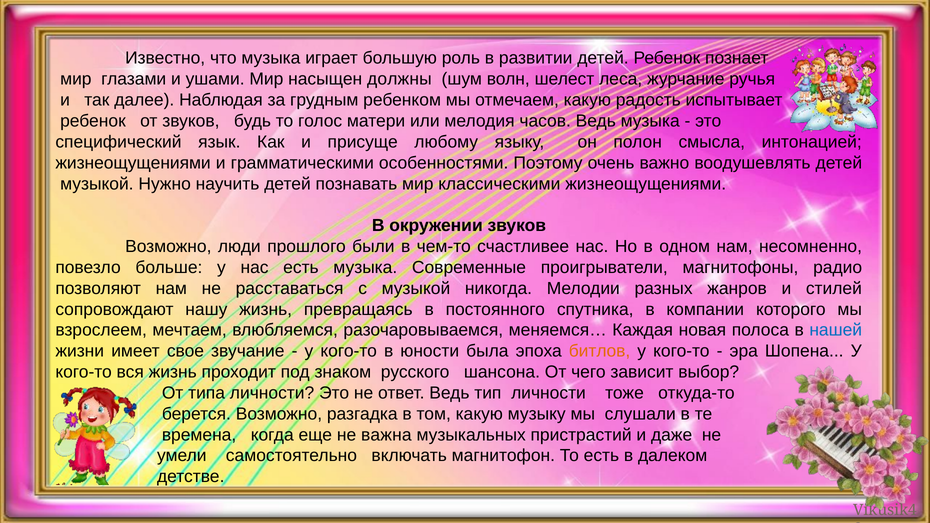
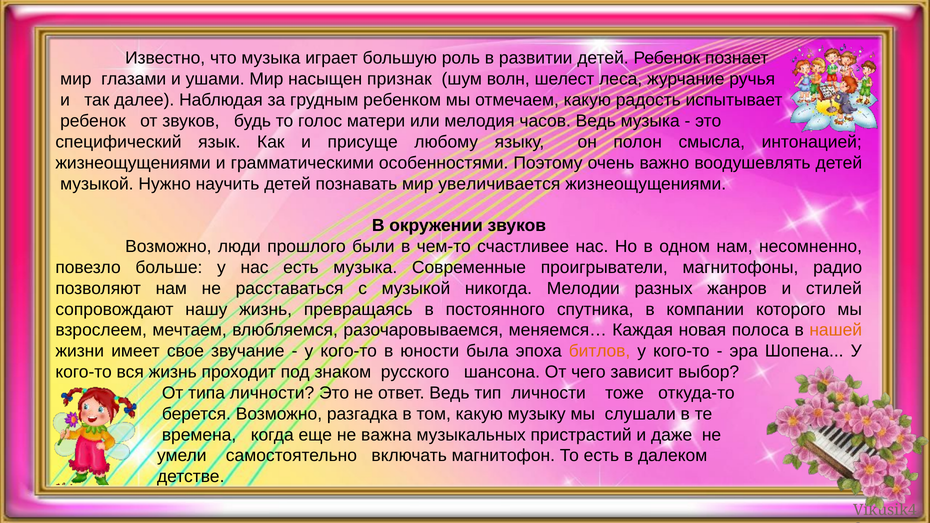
должны: должны -> признак
классическими: классическими -> увеличивается
нашей colour: blue -> orange
